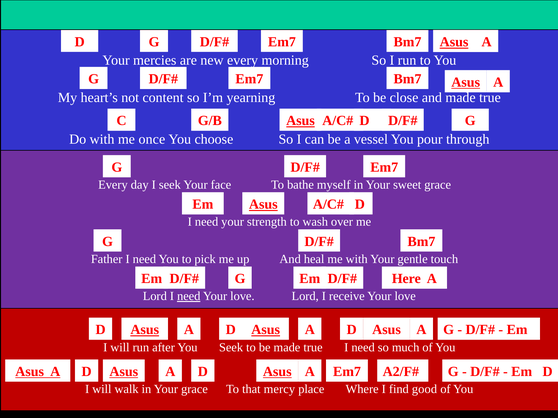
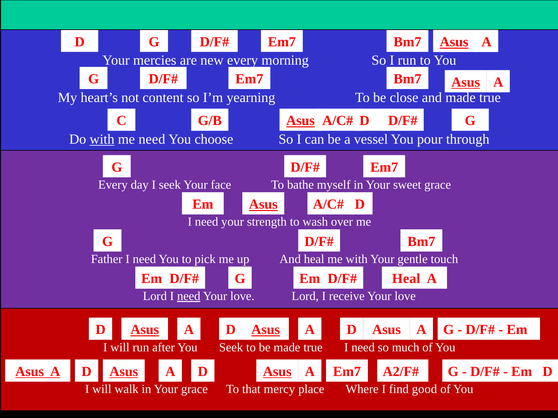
with at (102, 139) underline: none -> present
me once: once -> need
Here at (406, 279): Here -> Heal
